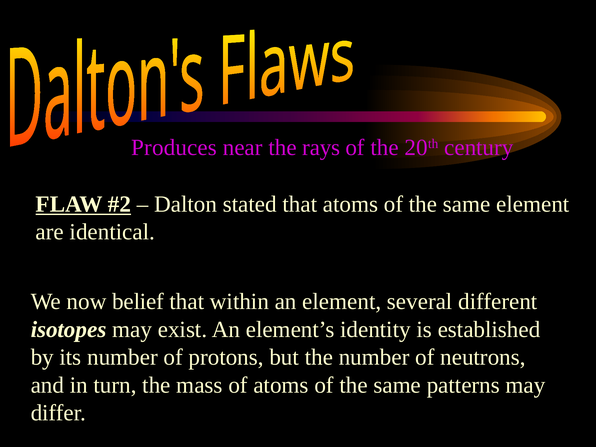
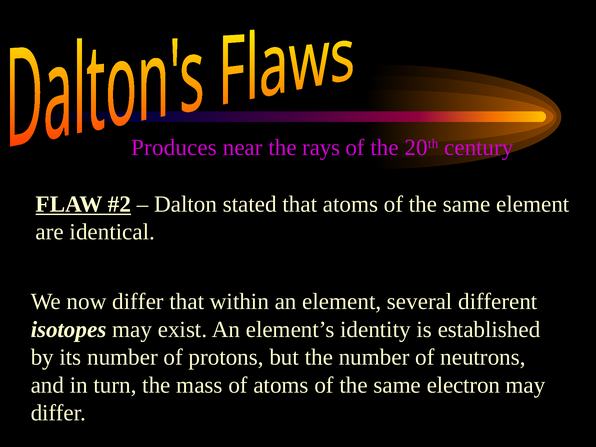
now belief: belief -> differ
patterns: patterns -> electron
